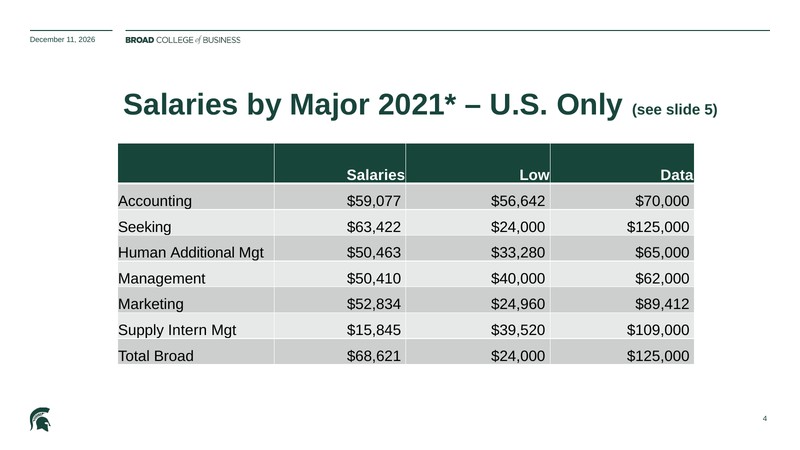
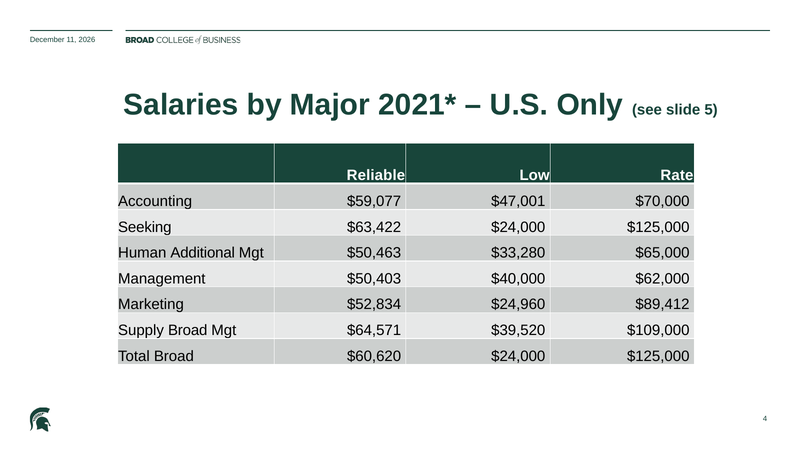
Salaries at (376, 175): Salaries -> Reliable
Data: Data -> Rate
$56,642: $56,642 -> $47,001
$50,410: $50,410 -> $50,403
Supply Intern: Intern -> Broad
$15,845: $15,845 -> $64,571
$68,621: $68,621 -> $60,620
